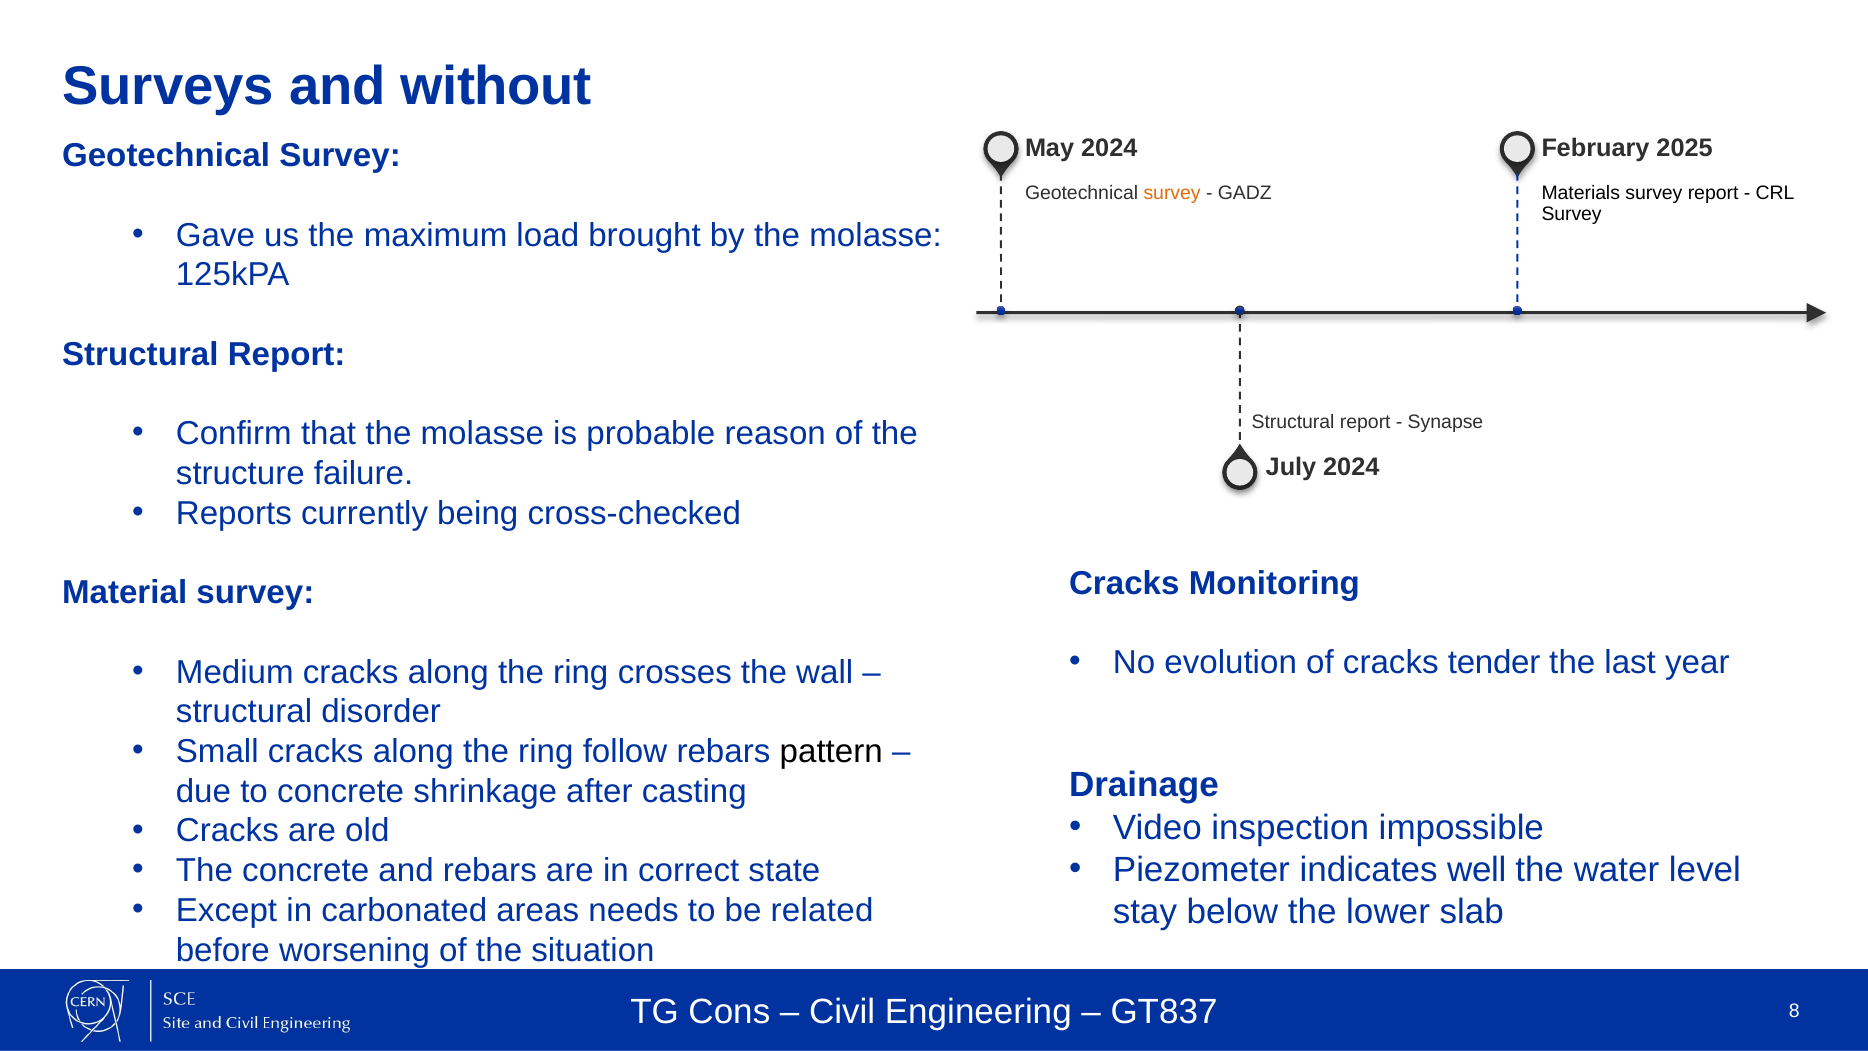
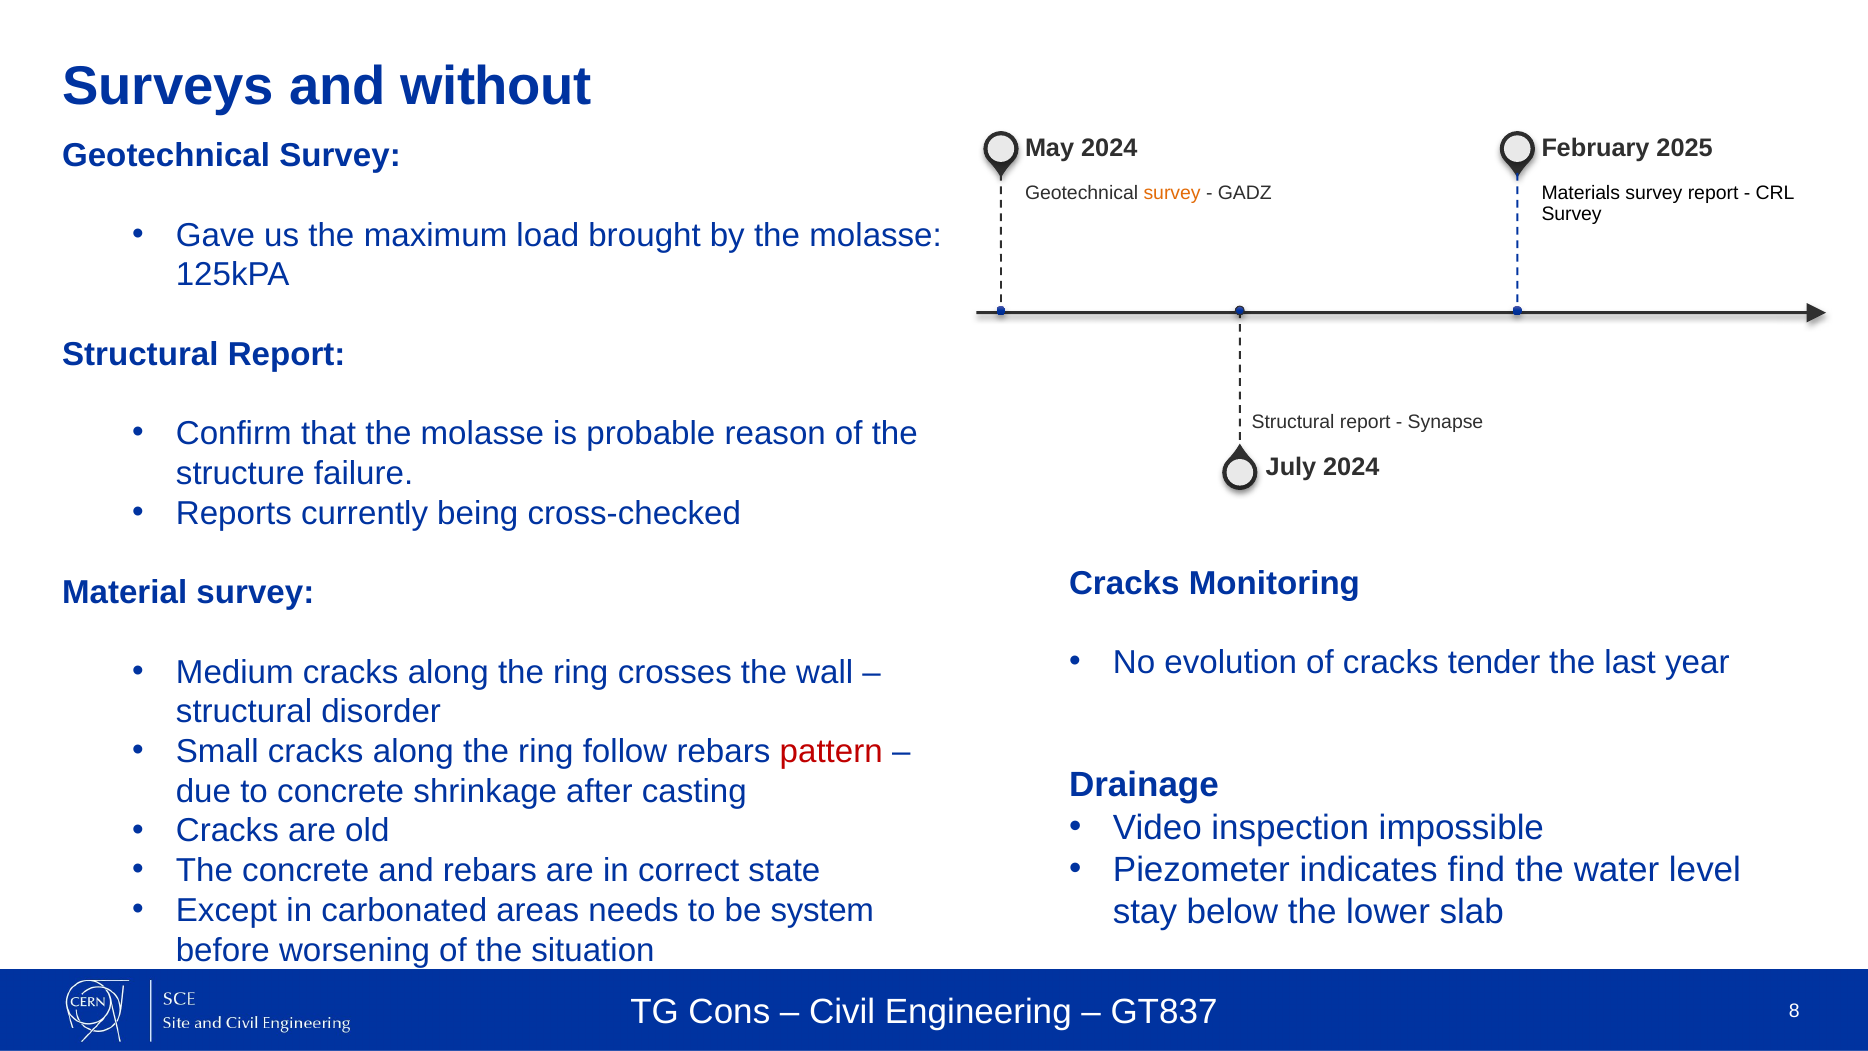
pattern colour: black -> red
well: well -> find
related: related -> system
